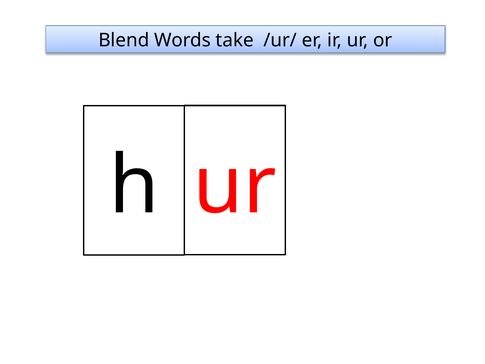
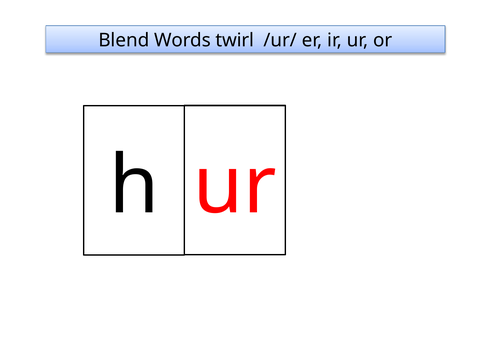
take: take -> twirl
